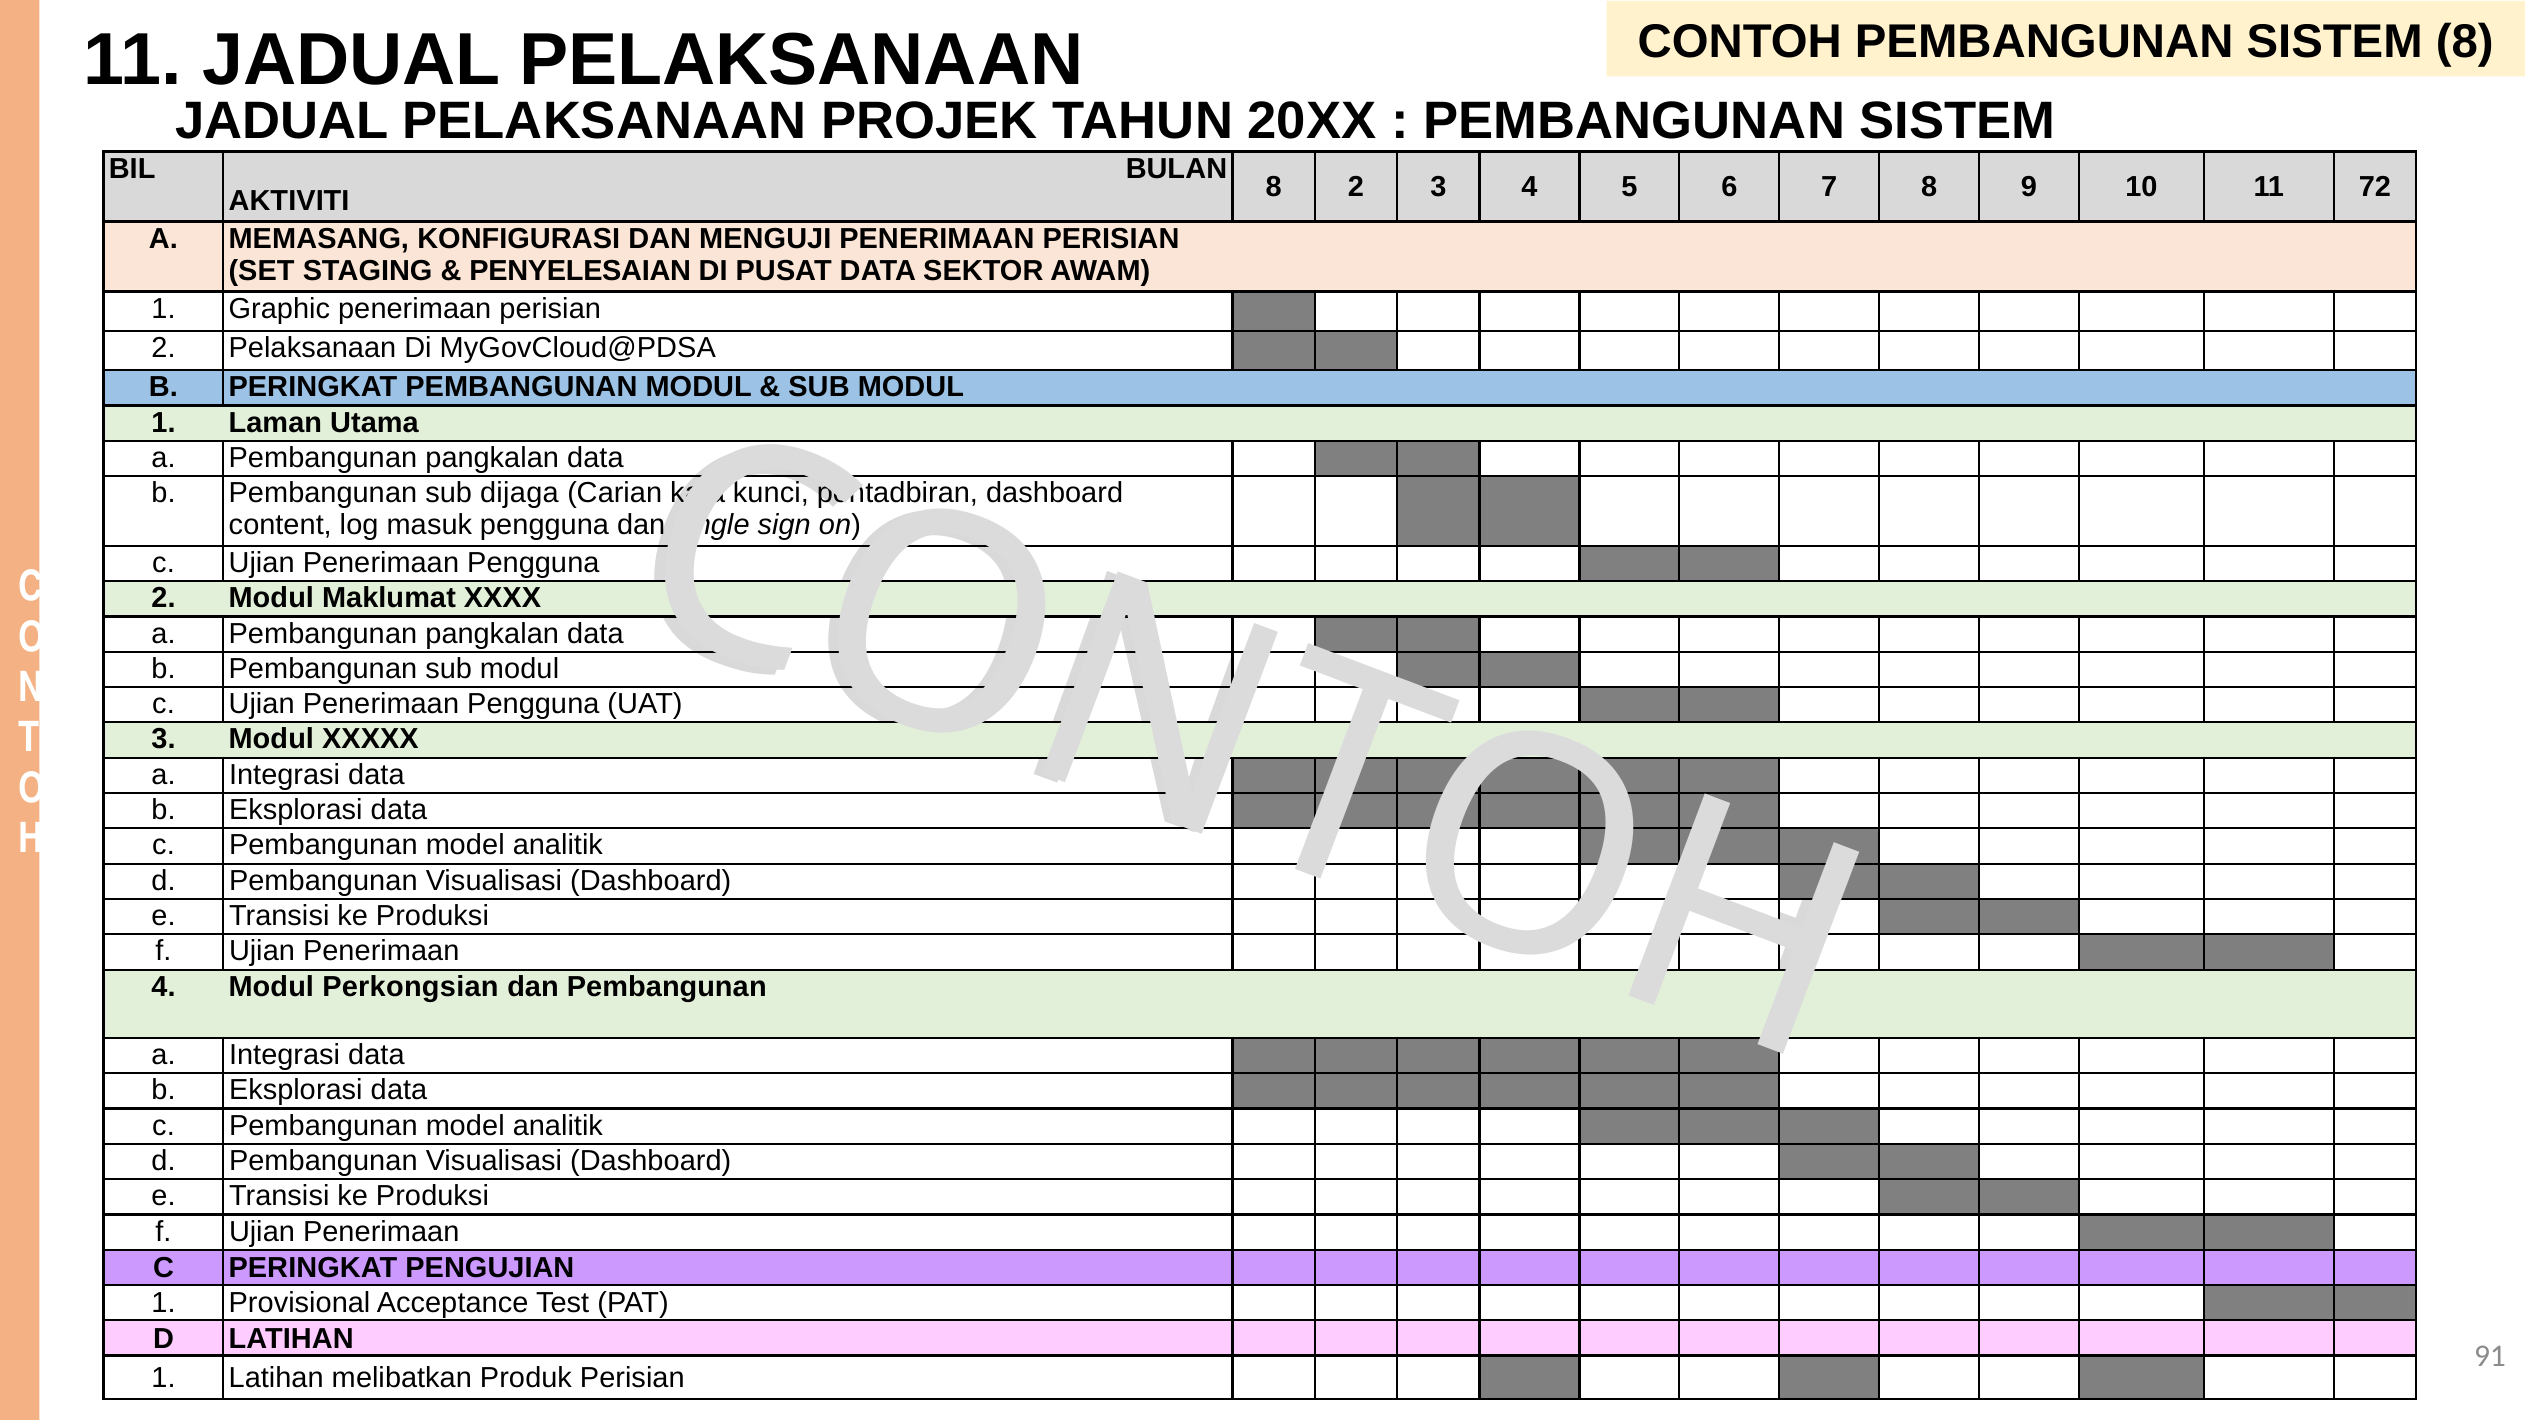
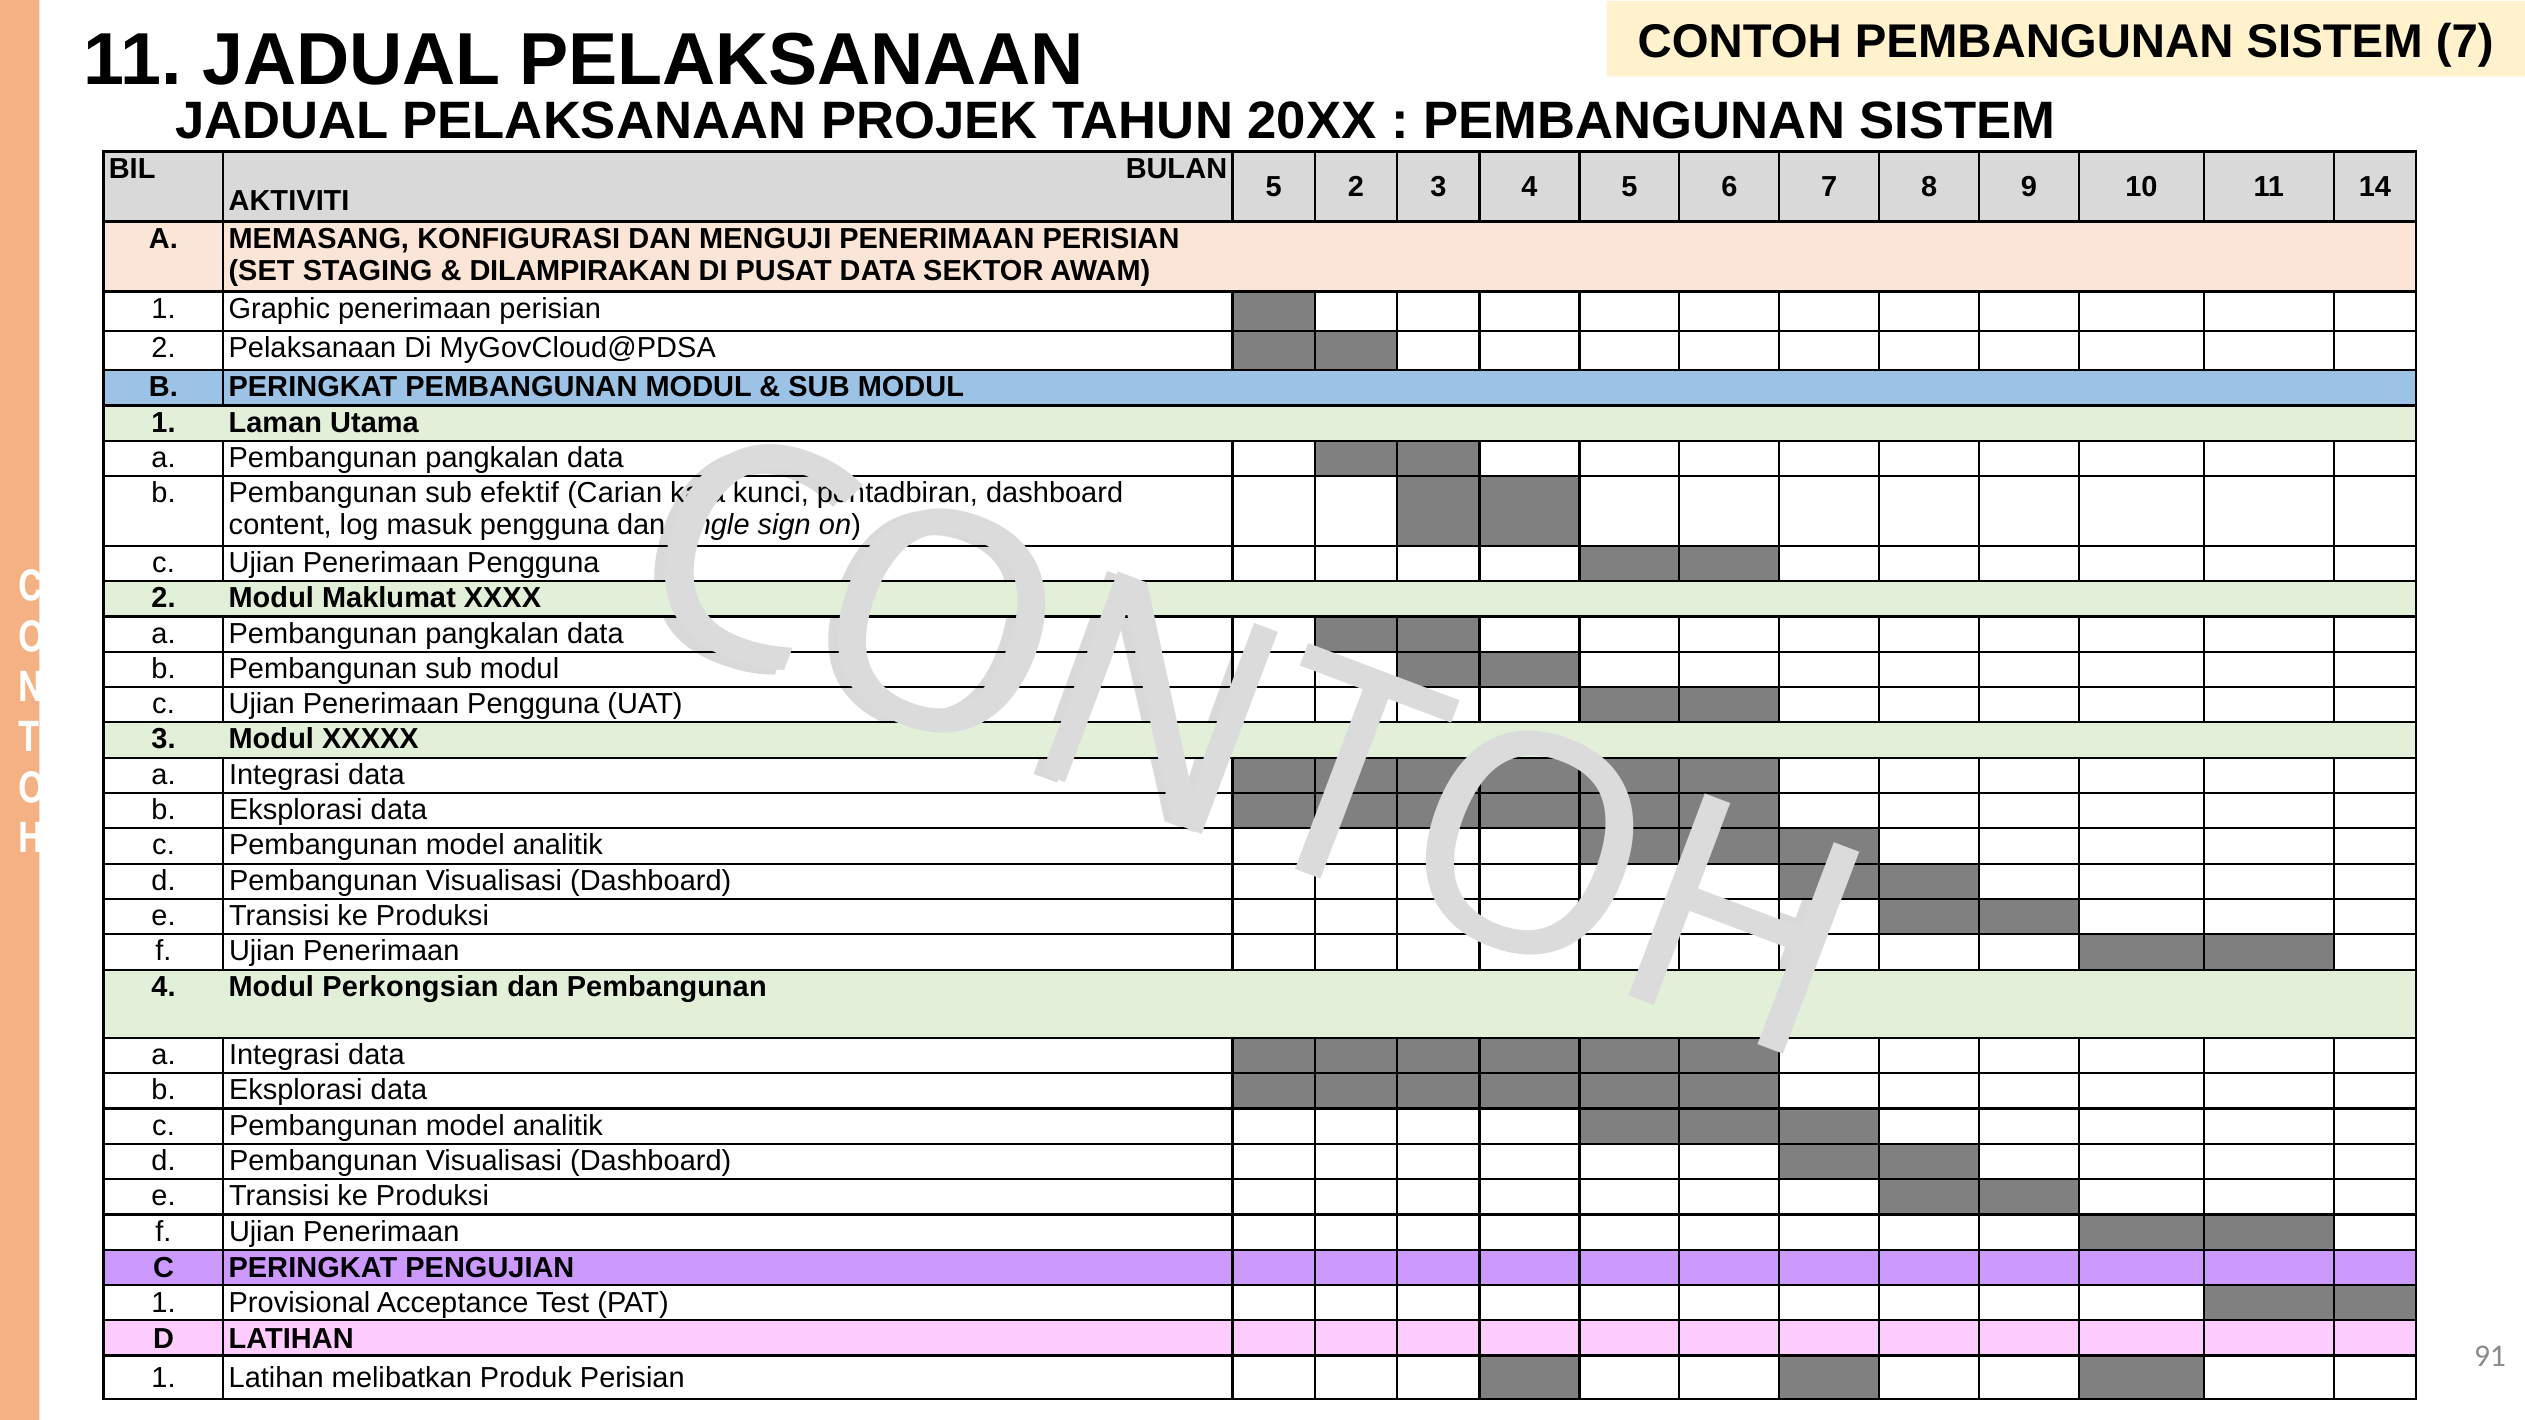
SISTEM 8: 8 -> 7
AKTIVITI 8: 8 -> 5
72: 72 -> 14
PENYELESAIAN: PENYELESAIAN -> DILAMPIRAKAN
dijaga: dijaga -> efektif
